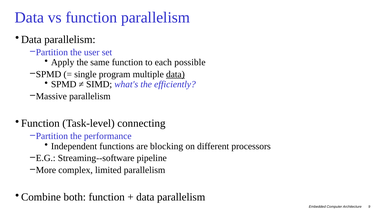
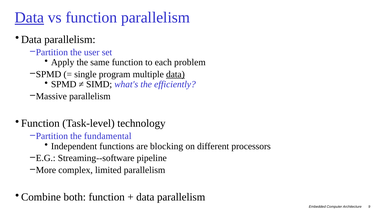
Data at (29, 17) underline: none -> present
possible: possible -> problem
connecting: connecting -> technology
performance: performance -> fundamental
